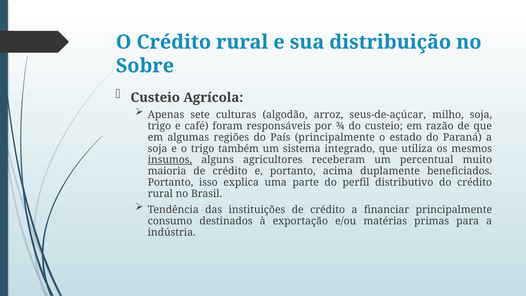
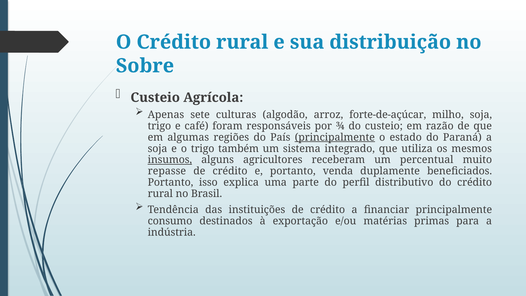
seus-de-açúcar: seus-de-açúcar -> forte-de-açúcar
principalmente at (335, 137) underline: none -> present
maioria: maioria -> repasse
acima: acima -> venda
